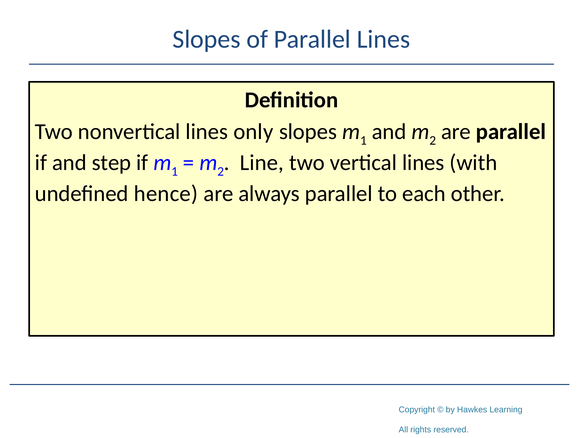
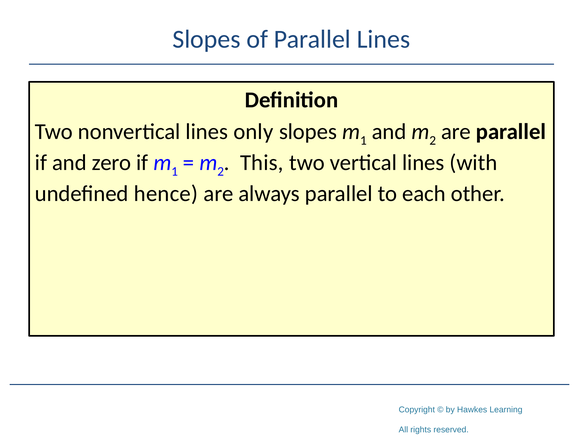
step: step -> zero
Line: Line -> This
